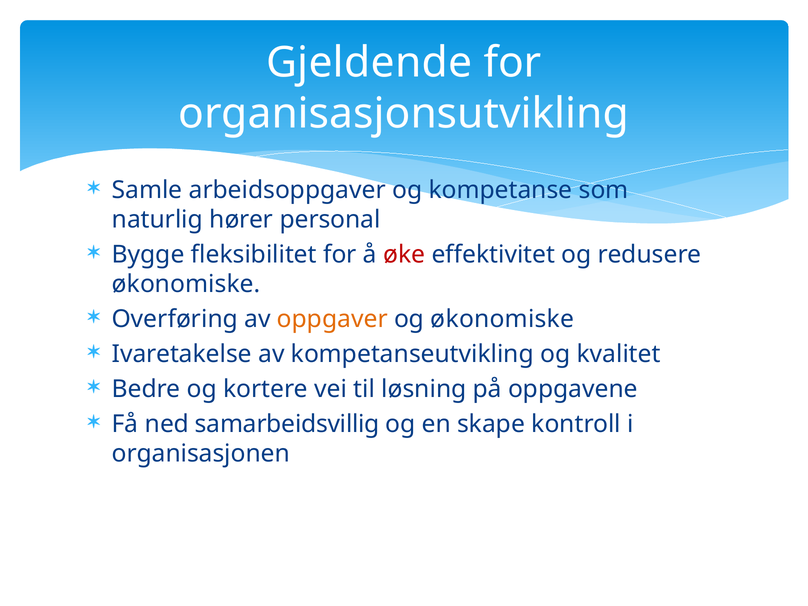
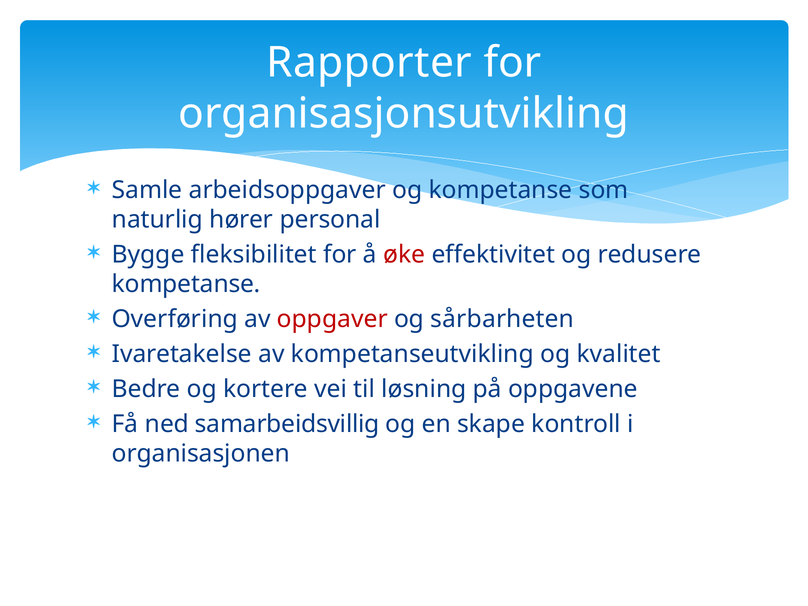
Gjeldende: Gjeldende -> Rapporter
økonomiske at (186, 284): økonomiske -> kompetanse
oppgaver colour: orange -> red
og økonomiske: økonomiske -> sårbarheten
